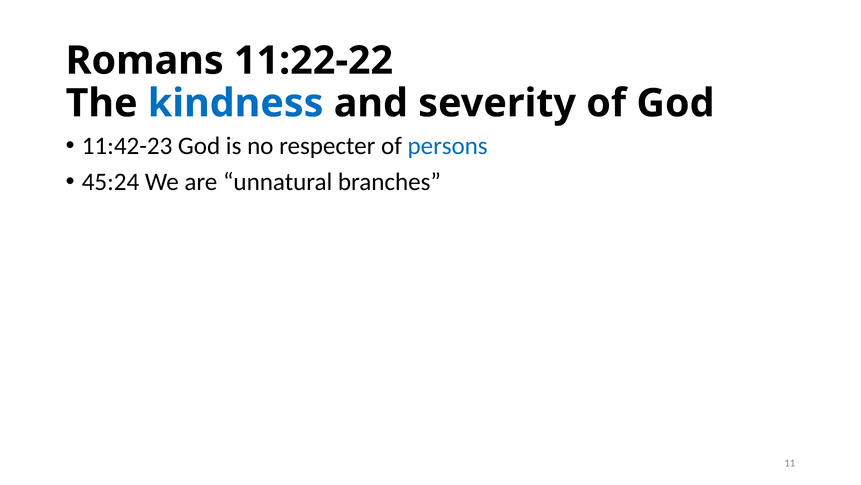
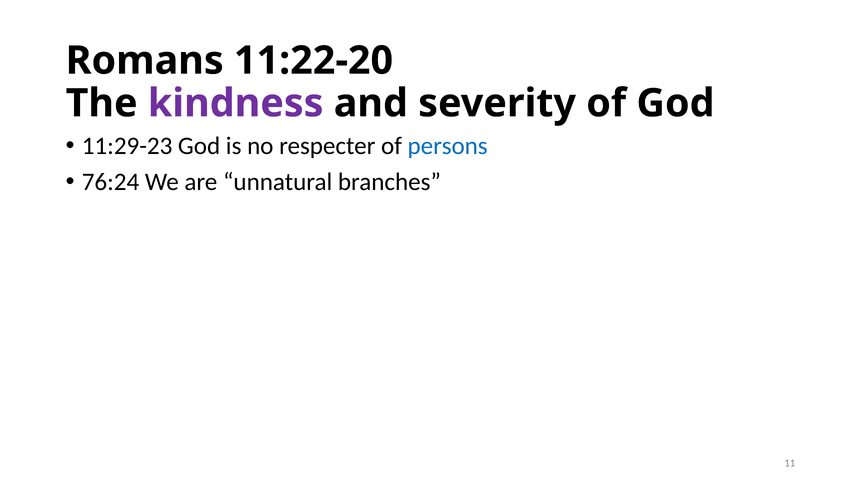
11:22-22: 11:22-22 -> 11:22-20
kindness colour: blue -> purple
11:42-23: 11:42-23 -> 11:29-23
45:24: 45:24 -> 76:24
